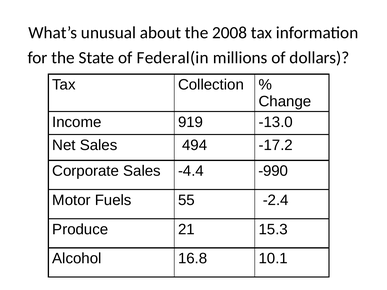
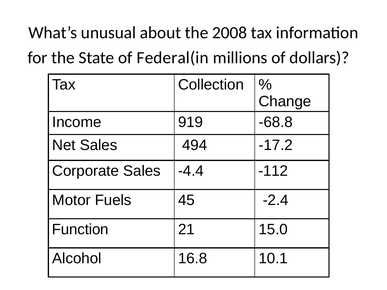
-13.0: -13.0 -> -68.8
-990: -990 -> -112
55: 55 -> 45
Produce: Produce -> Function
15.3: 15.3 -> 15.0
